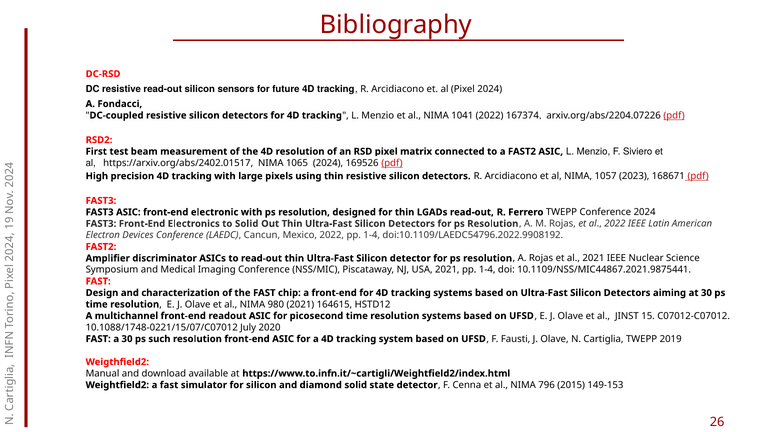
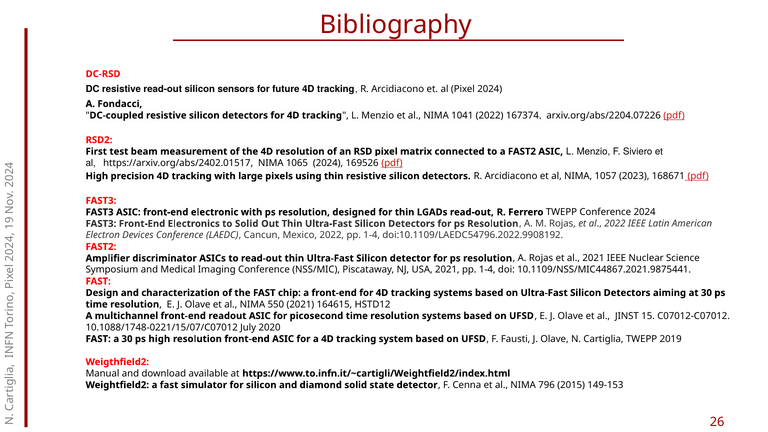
980: 980 -> 550
ps such: such -> high
